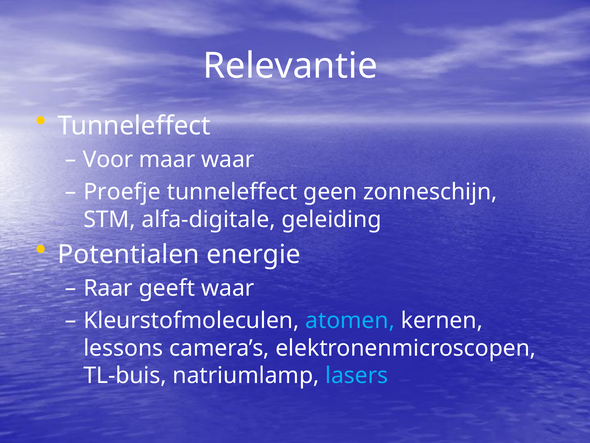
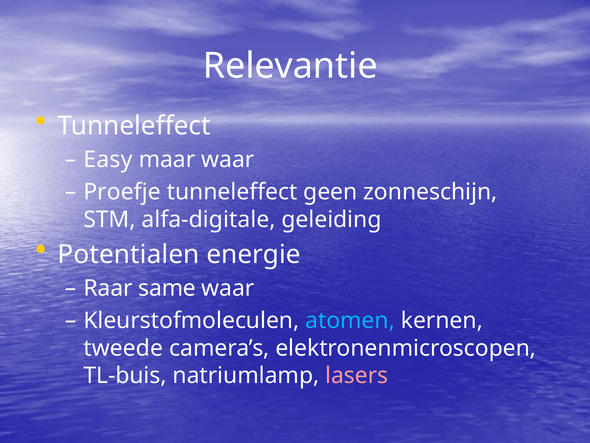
Voor: Voor -> Easy
geeft: geeft -> same
lessons: lessons -> tweede
lasers colour: light blue -> pink
